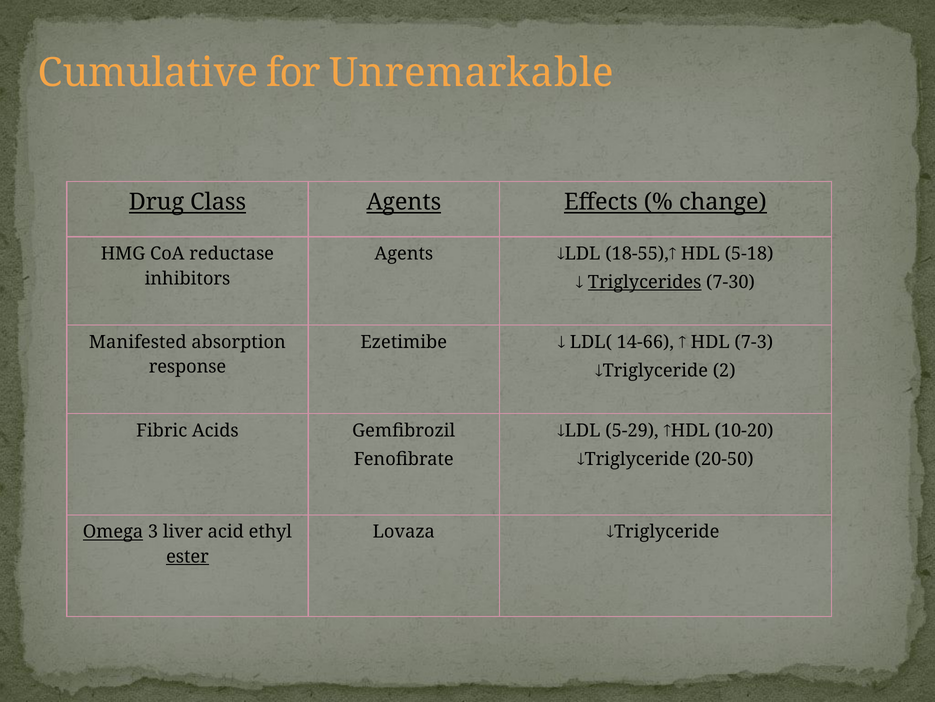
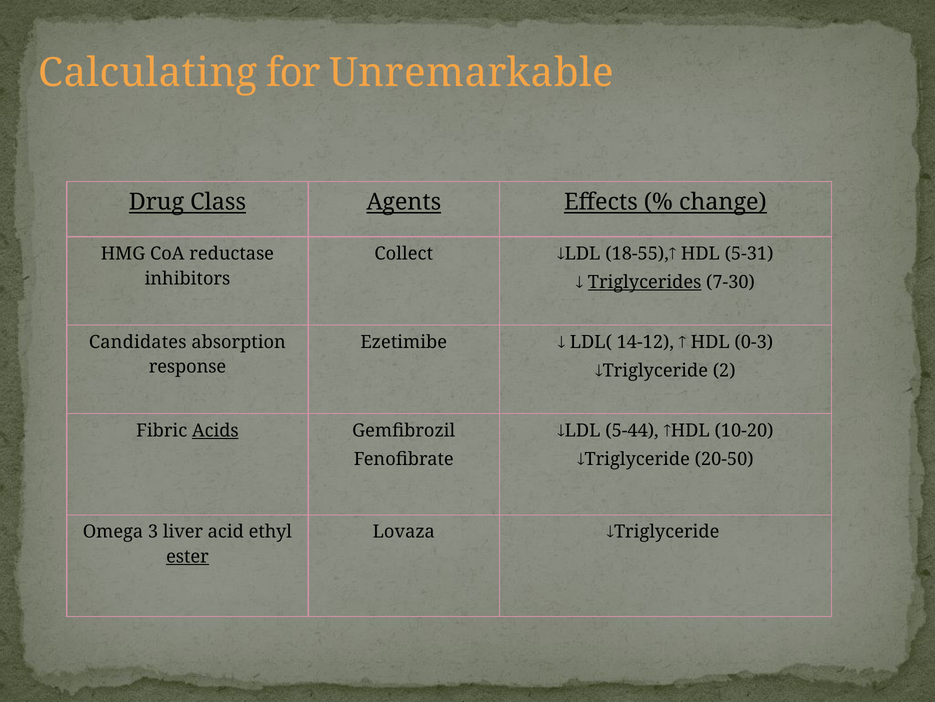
Cumulative: Cumulative -> Calculating
Agents at (404, 253): Agents -> Collect
5-18: 5-18 -> 5-31
Manifested: Manifested -> Candidates
14-66: 14-66 -> 14-12
7-3: 7-3 -> 0-3
5-29: 5-29 -> 5-44
Acids underline: none -> present
Omega underline: present -> none
